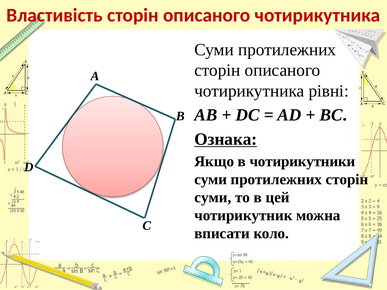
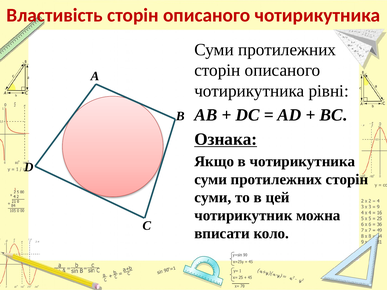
в чотирикутники: чотирикутники -> чотирикутника
